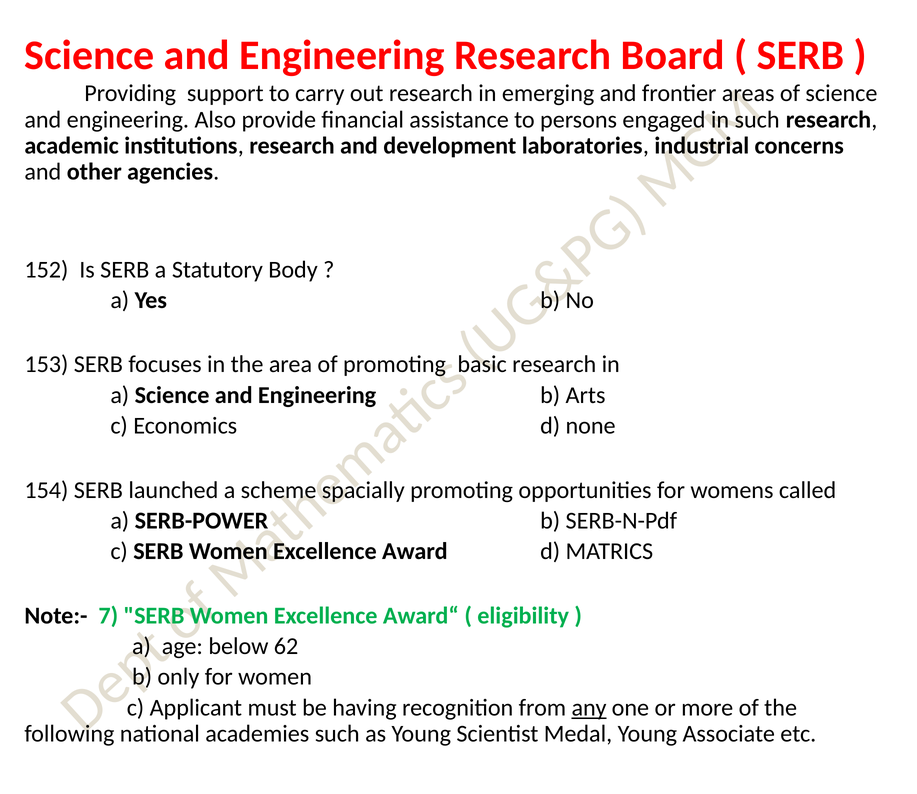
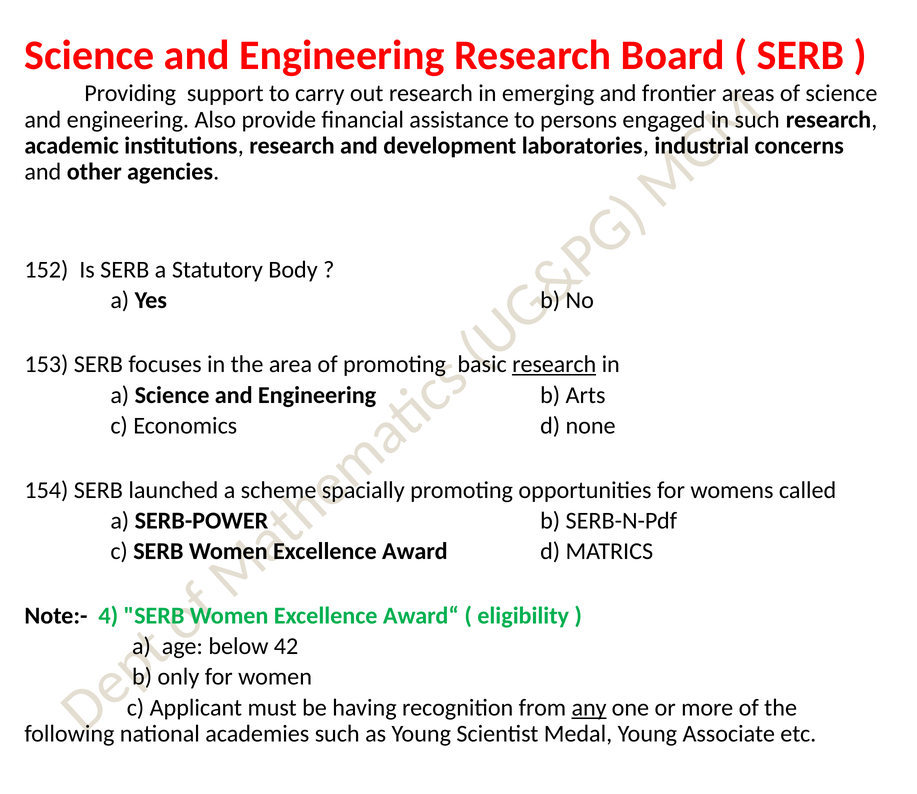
research at (554, 365) underline: none -> present
7: 7 -> 4
62: 62 -> 42
